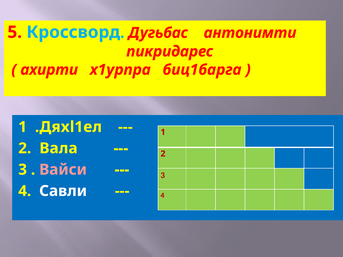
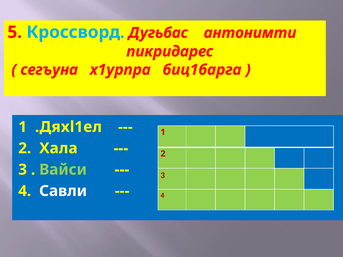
ахирти: ахирти -> сегъуна
Вала: Вала -> Хала
Вайси colour: pink -> light green
